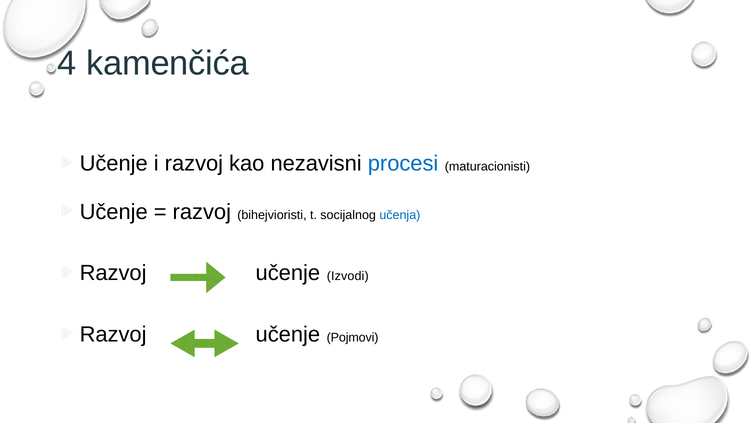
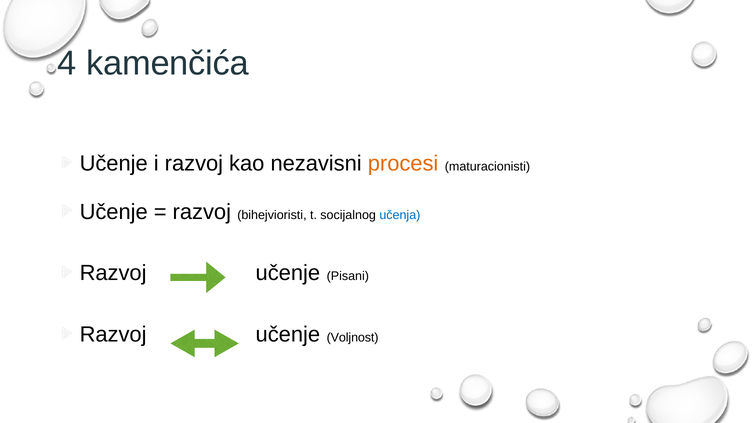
procesi colour: blue -> orange
Izvodi: Izvodi -> Pisani
Pojmovi: Pojmovi -> Voljnost
